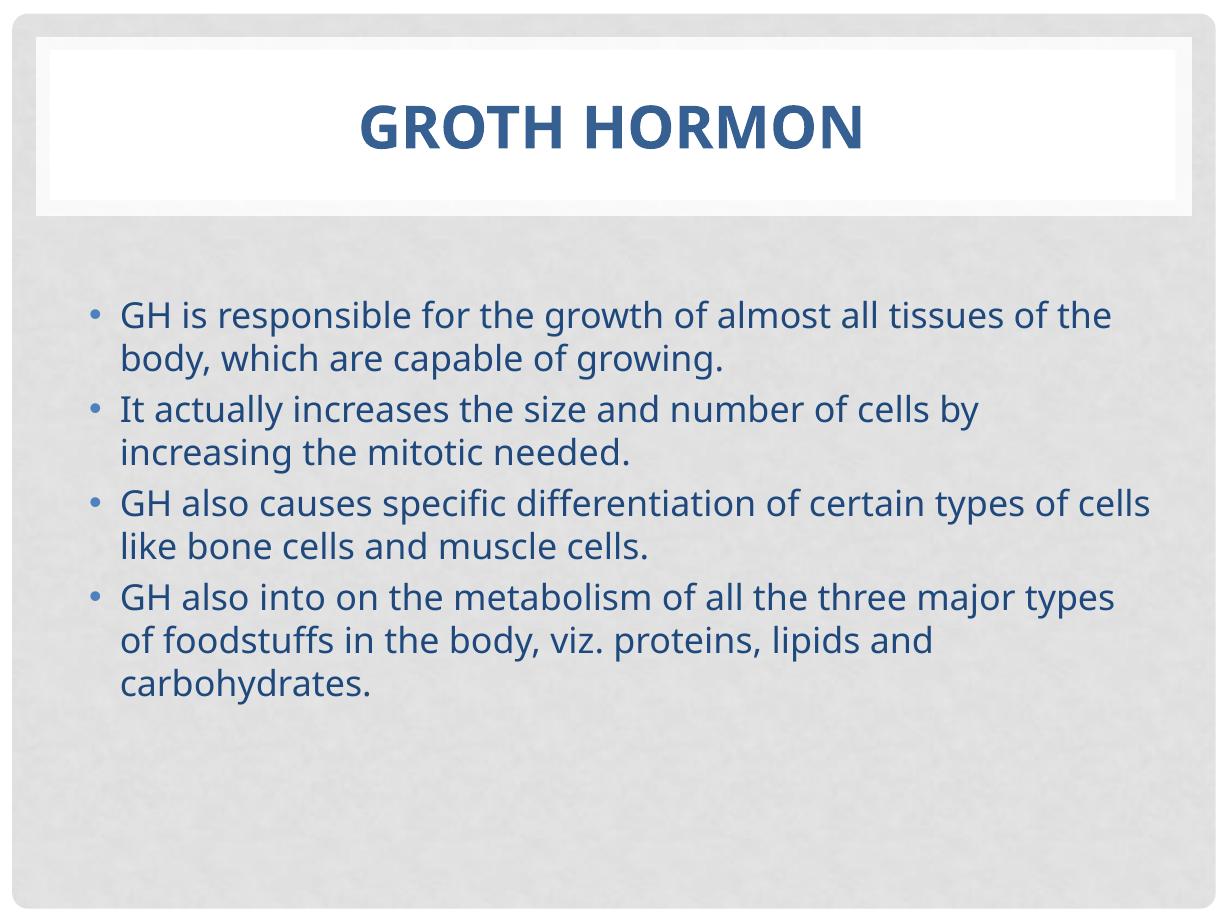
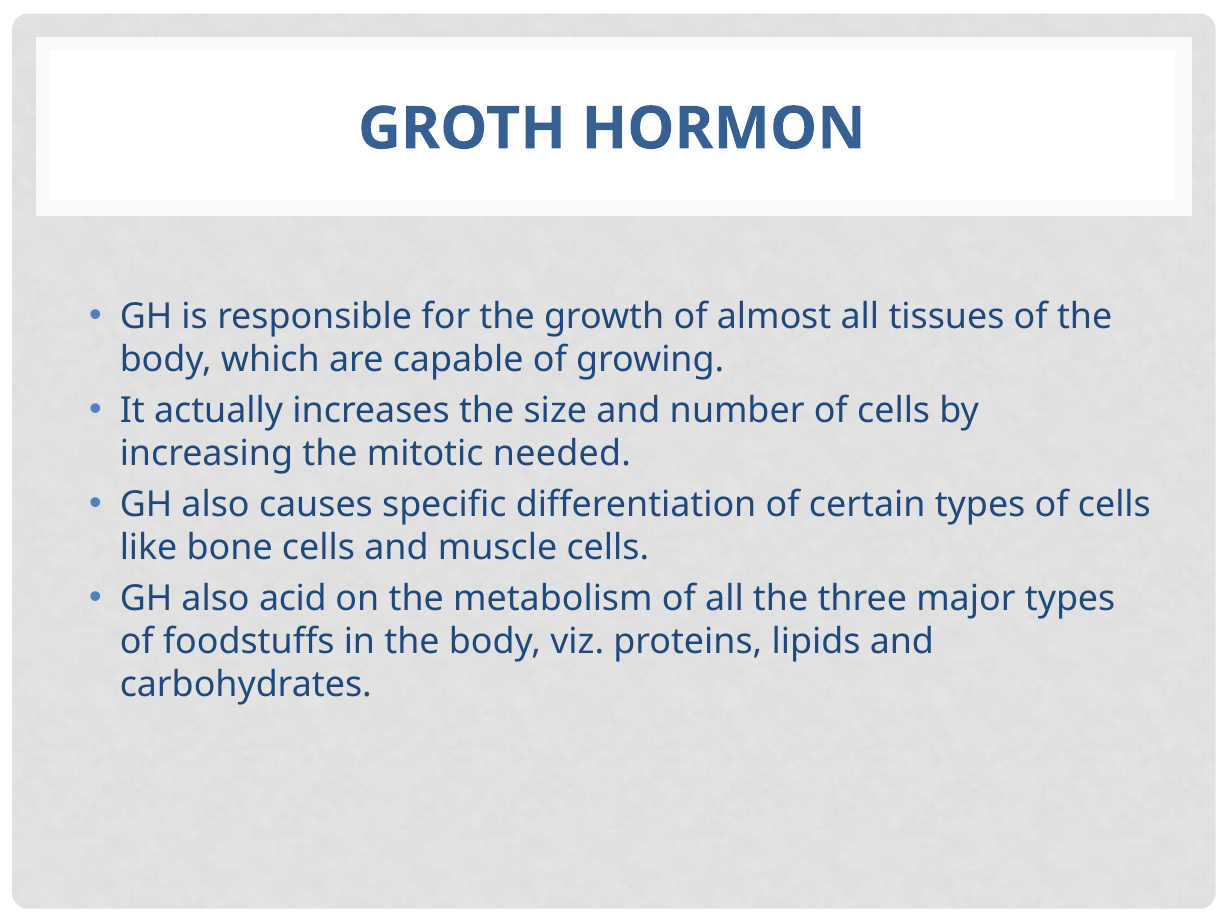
into: into -> acid
